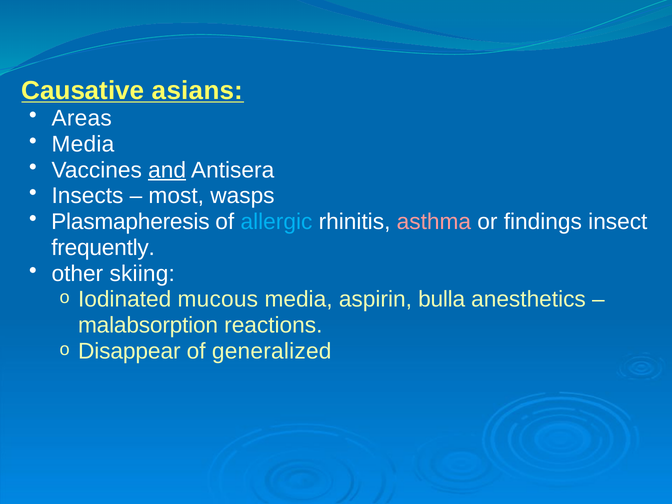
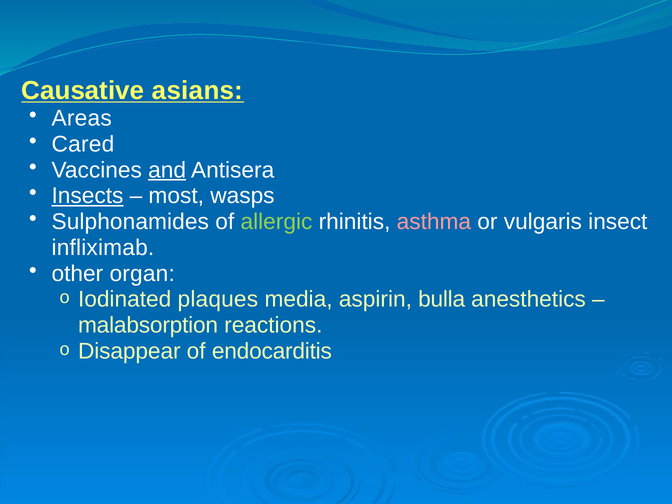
Media at (83, 144): Media -> Cared
Insects underline: none -> present
Plasmapheresis: Plasmapheresis -> Sulphonamides
allergic colour: light blue -> light green
findings: findings -> vulgaris
frequently: frequently -> infliximab
skiing: skiing -> organ
mucous: mucous -> plaques
generalized: generalized -> endocarditis
